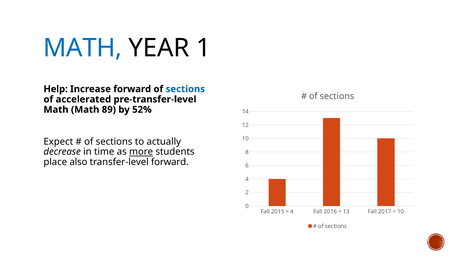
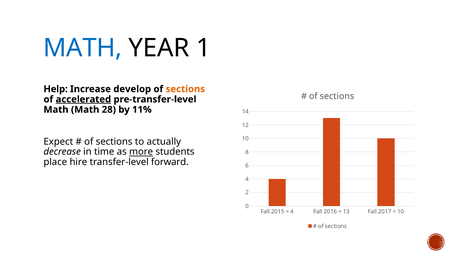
Increase forward: forward -> develop
sections at (185, 89) colour: blue -> orange
accelerated underline: none -> present
89: 89 -> 28
52%: 52% -> 11%
also: also -> hire
